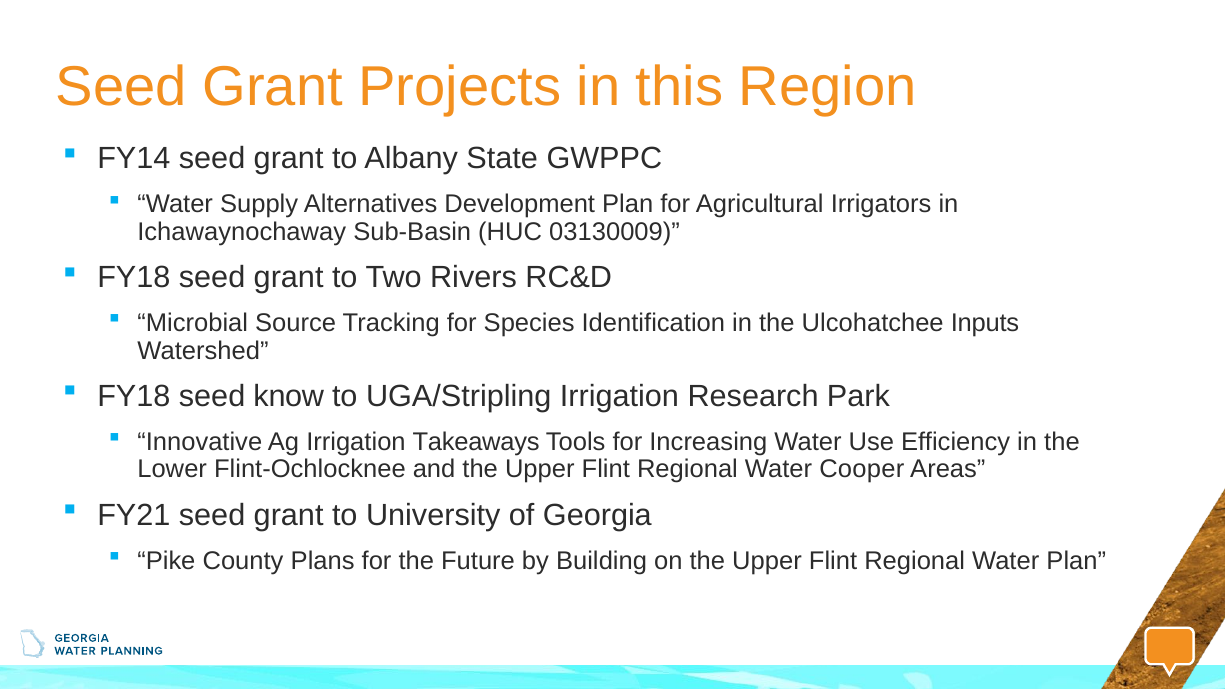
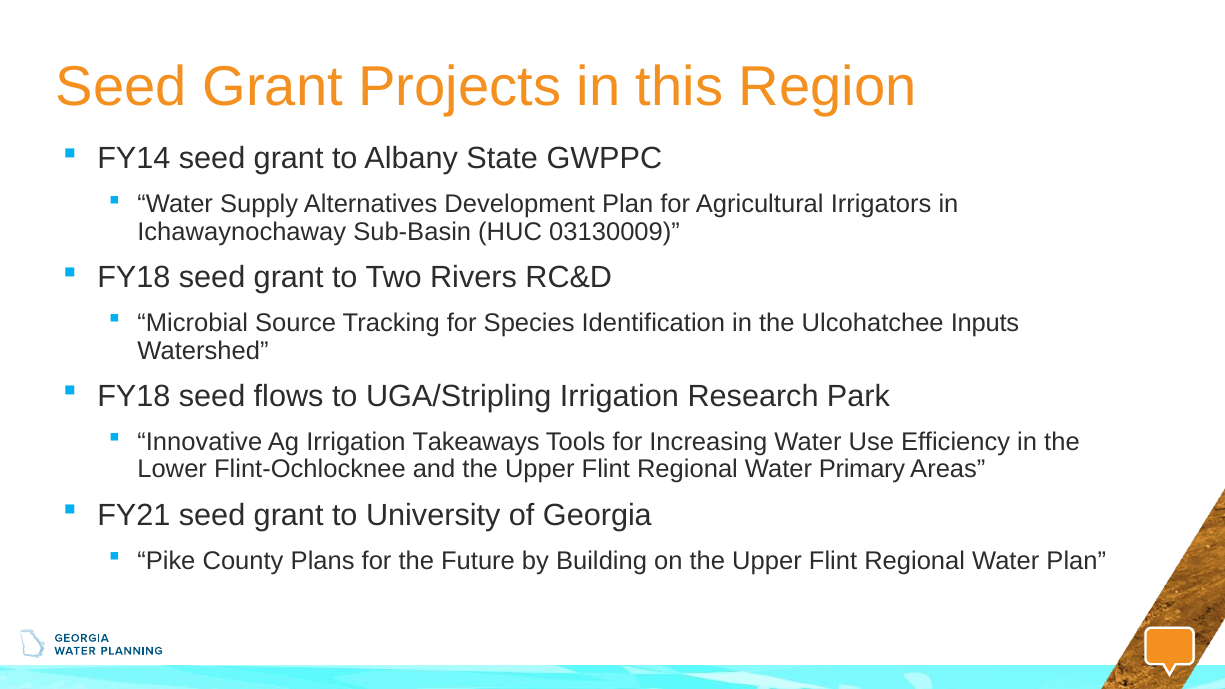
know: know -> flows
Cooper: Cooper -> Primary
